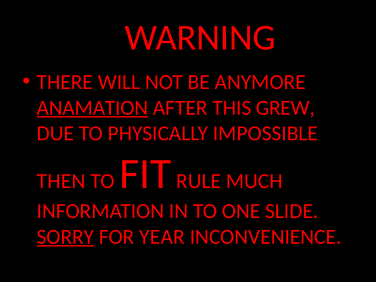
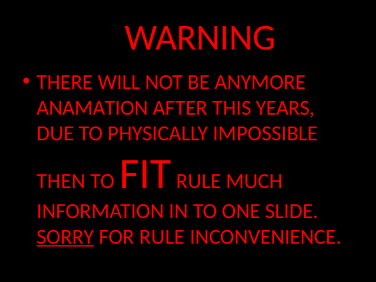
ANAMATION underline: present -> none
GREW: GREW -> YEARS
FOR YEAR: YEAR -> RULE
